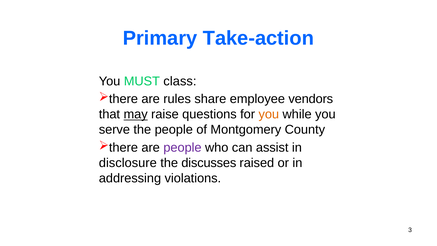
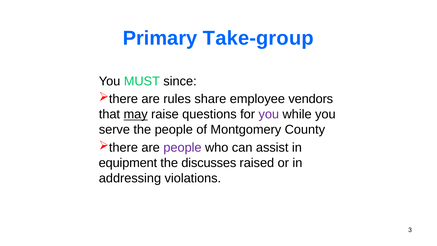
Take-action: Take-action -> Take-group
class: class -> since
you at (269, 114) colour: orange -> purple
disclosure: disclosure -> equipment
